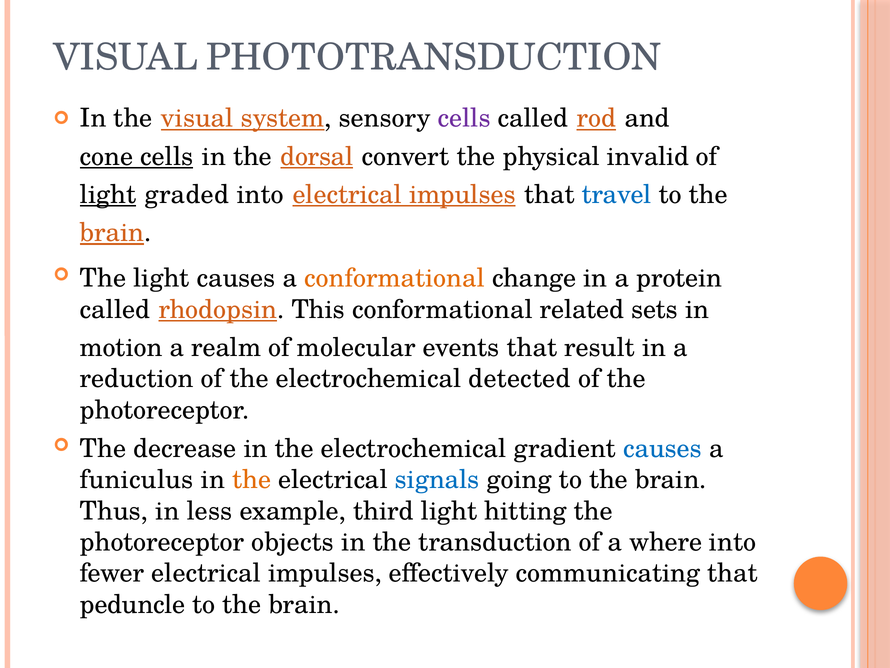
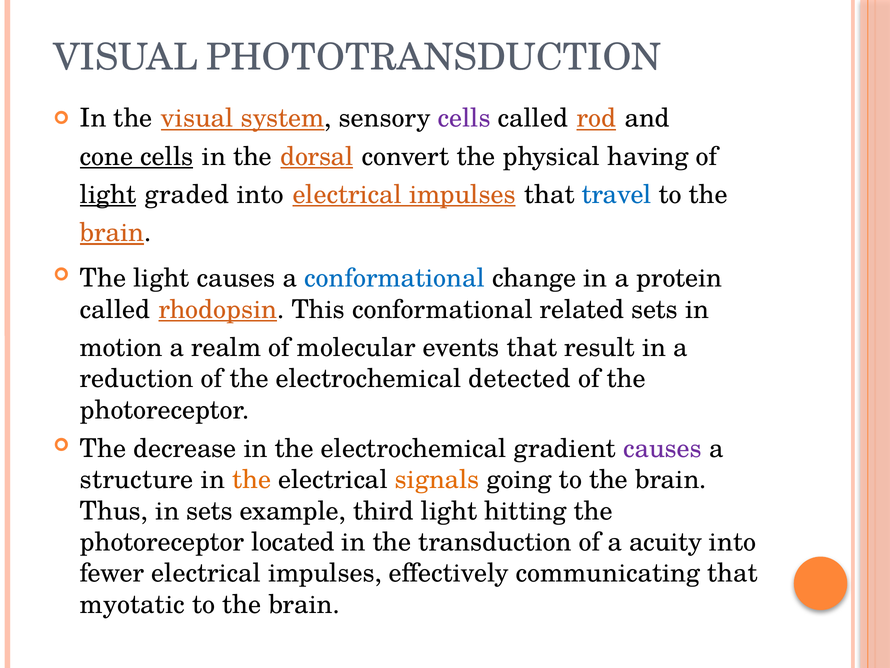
invalid: invalid -> having
conformational at (395, 278) colour: orange -> blue
causes at (663, 448) colour: blue -> purple
funiculus: funiculus -> structure
signals colour: blue -> orange
in less: less -> sets
objects: objects -> located
where: where -> acuity
peduncle: peduncle -> myotatic
